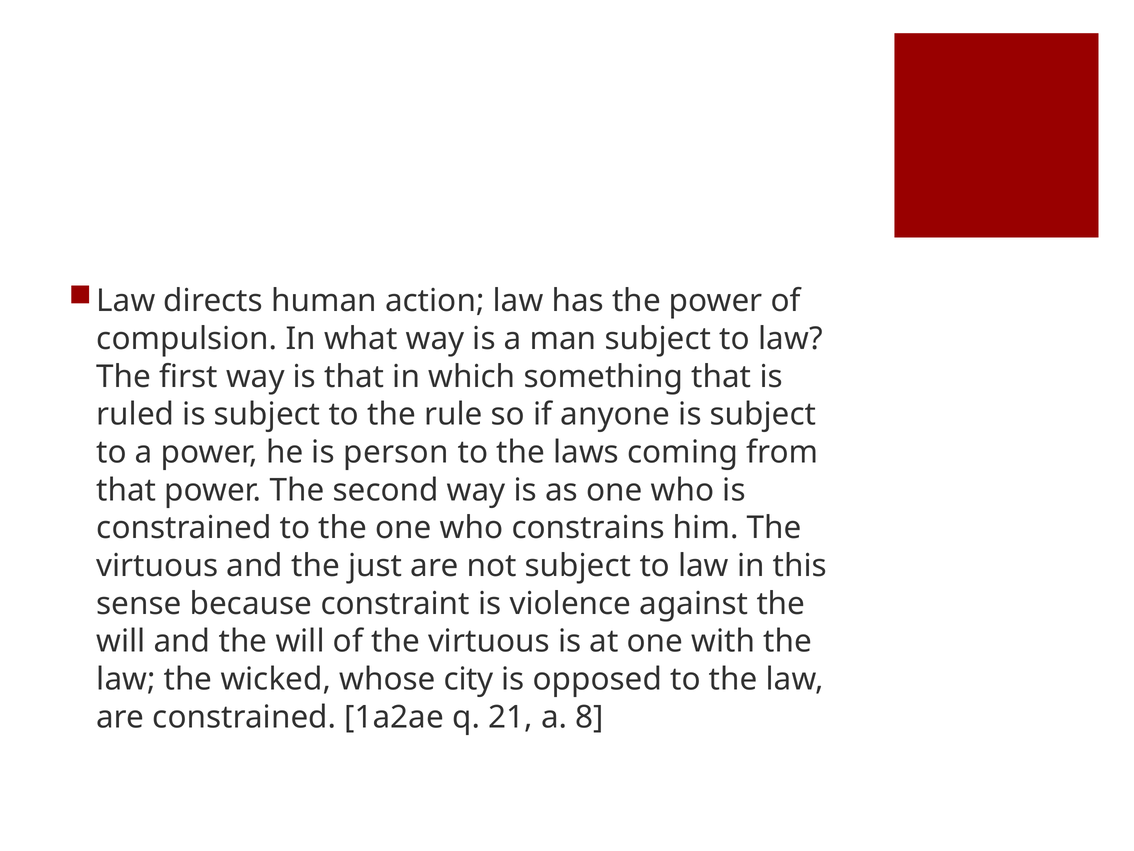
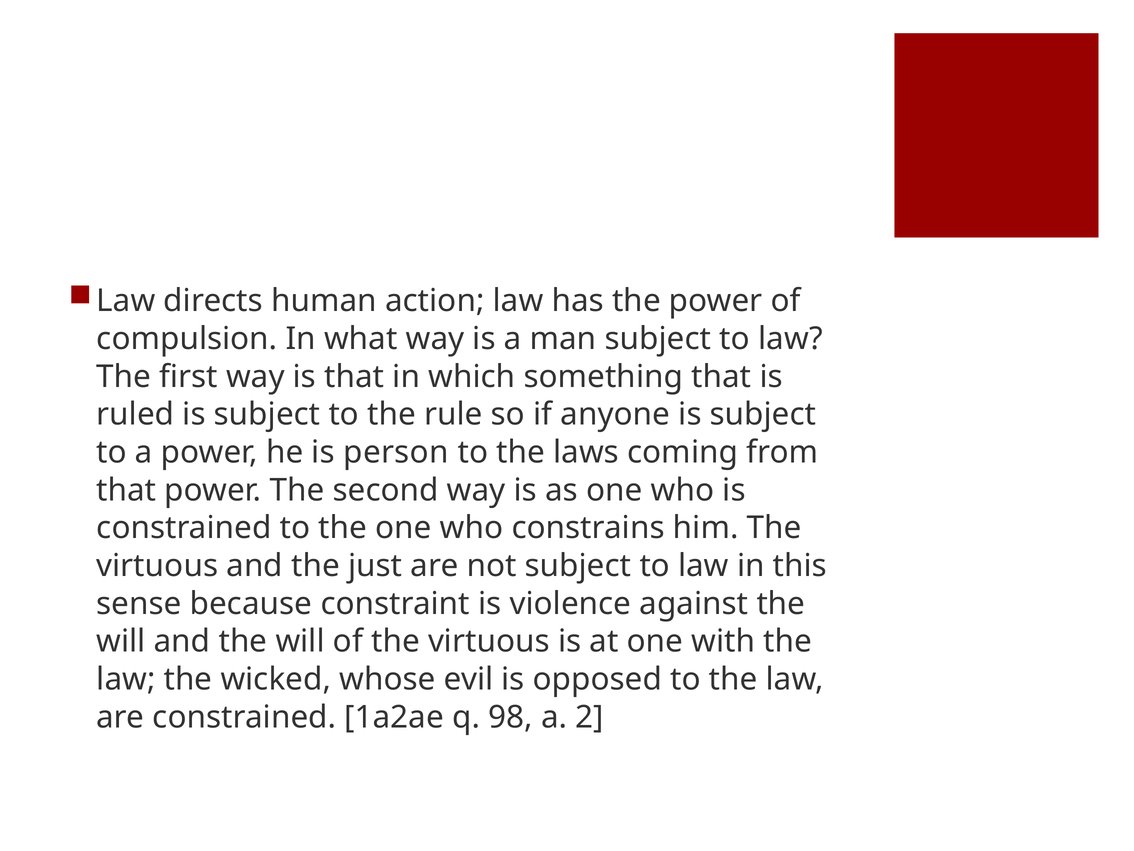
city: city -> evil
21: 21 -> 98
8: 8 -> 2
